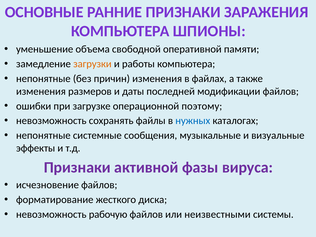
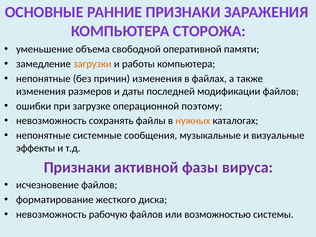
ШПИОНЫ: ШПИОНЫ -> СТОРОЖА
нужных colour: blue -> orange
неизвестными: неизвестными -> возможностью
